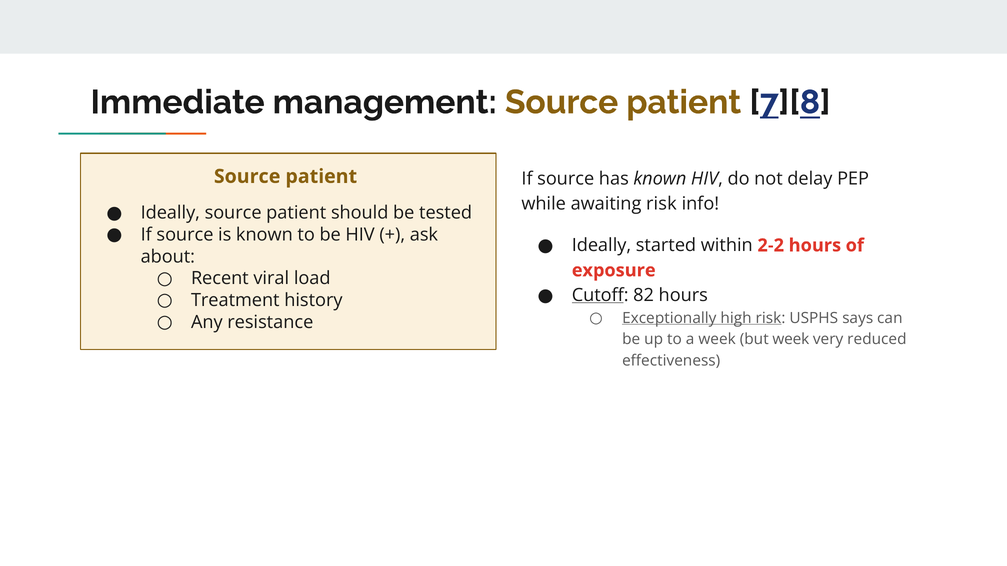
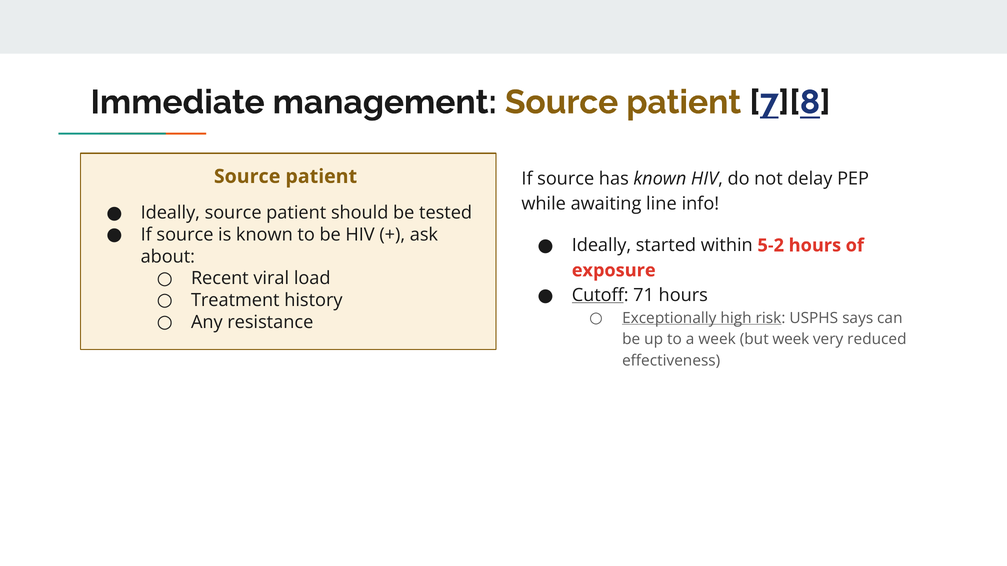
awaiting risk: risk -> line
2-2: 2-2 -> 5-2
82: 82 -> 71
